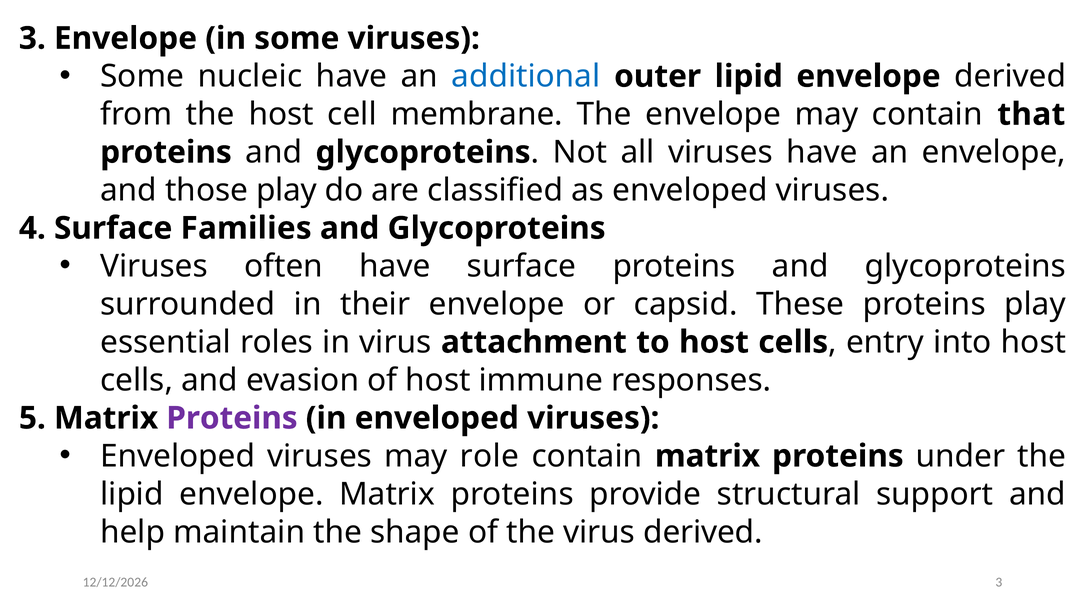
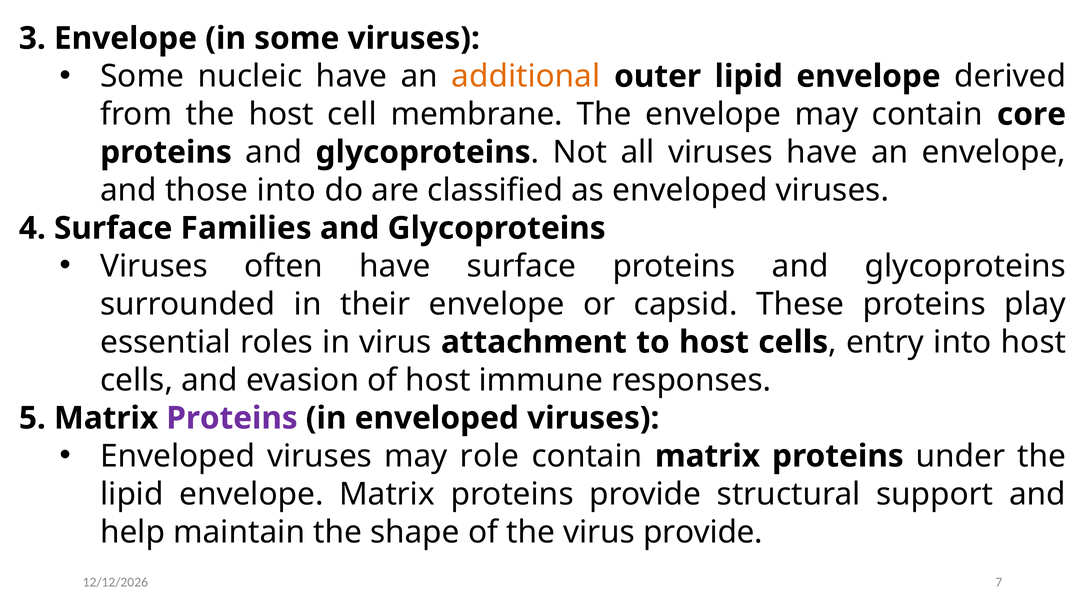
additional colour: blue -> orange
that: that -> core
those play: play -> into
virus derived: derived -> provide
3 at (999, 583): 3 -> 7
